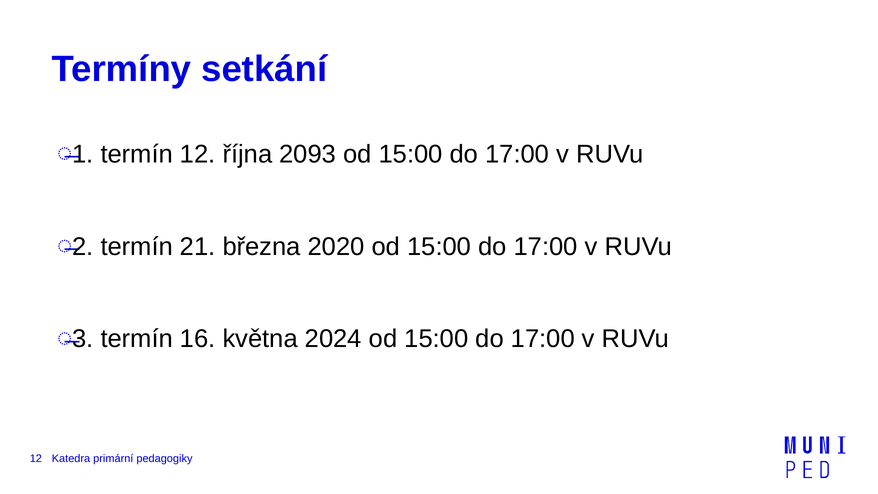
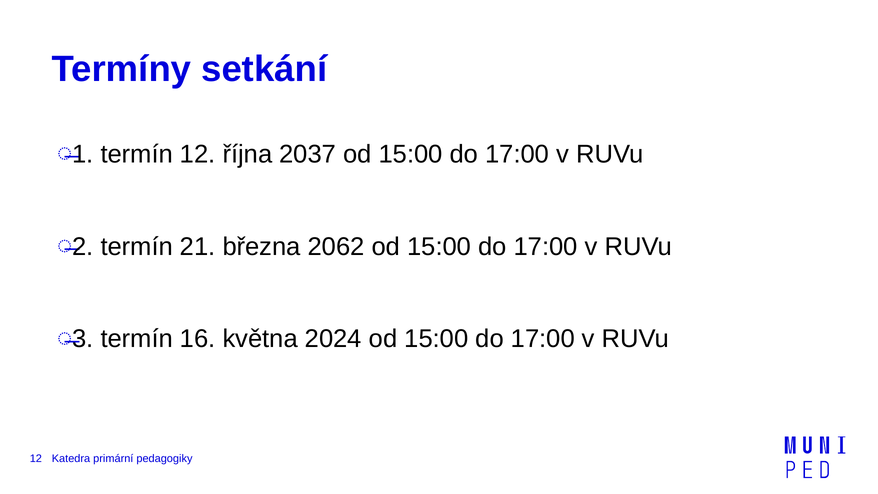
2093: 2093 -> 2037
2020: 2020 -> 2062
